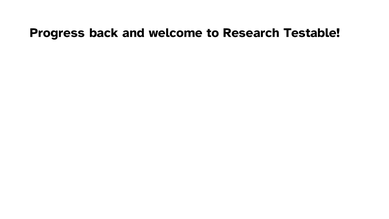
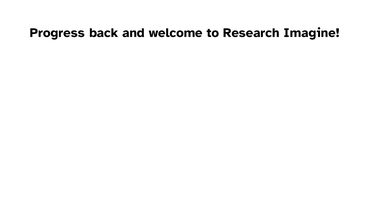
Testable: Testable -> Imagine
